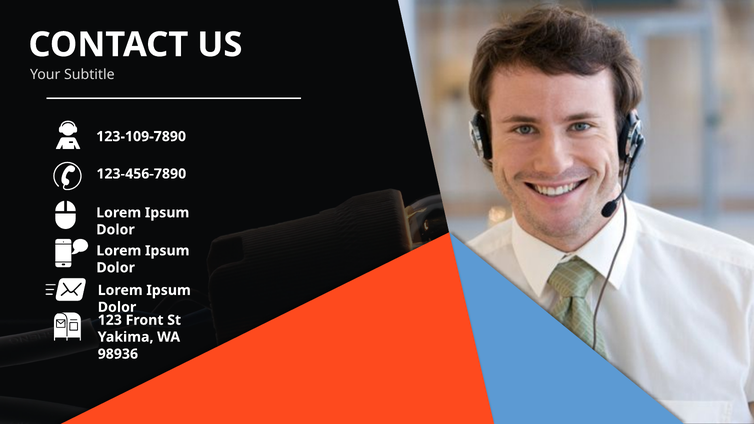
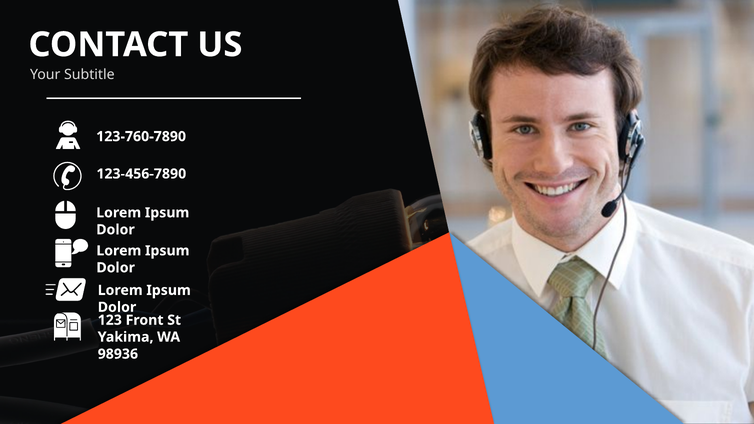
123-109-7890: 123-109-7890 -> 123-760-7890
